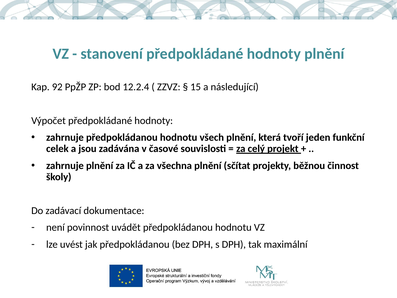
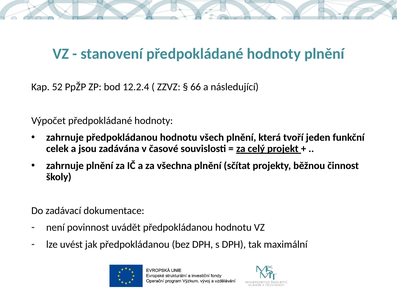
92: 92 -> 52
15: 15 -> 66
